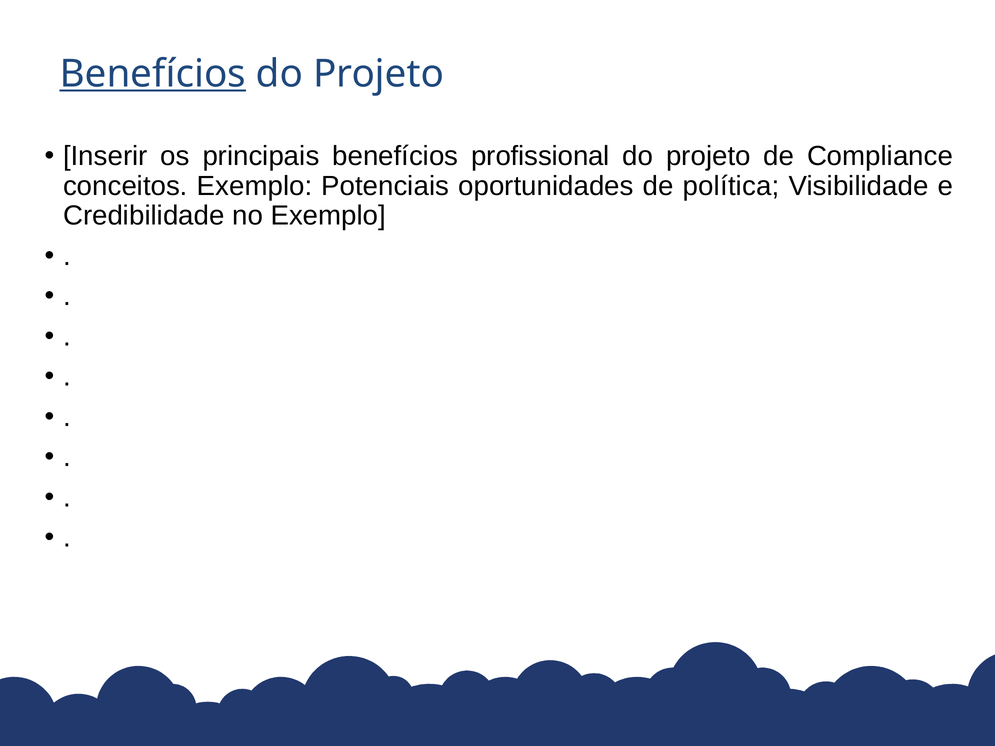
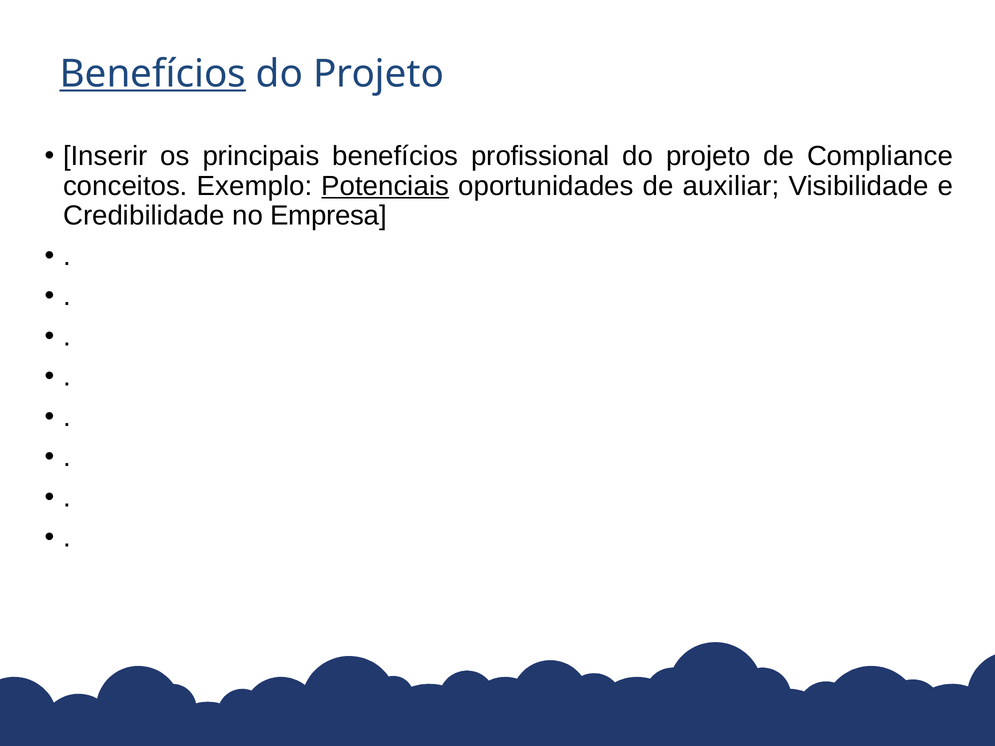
Potenciais underline: none -> present
política: política -> auxiliar
no Exemplo: Exemplo -> Empresa
